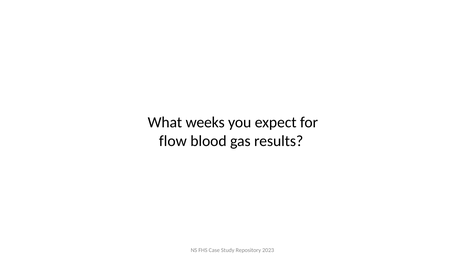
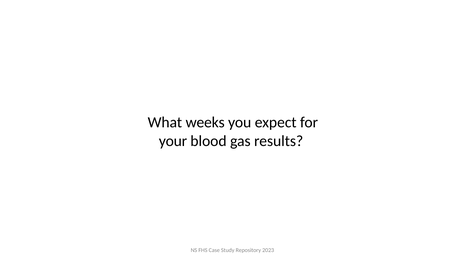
flow: flow -> your
